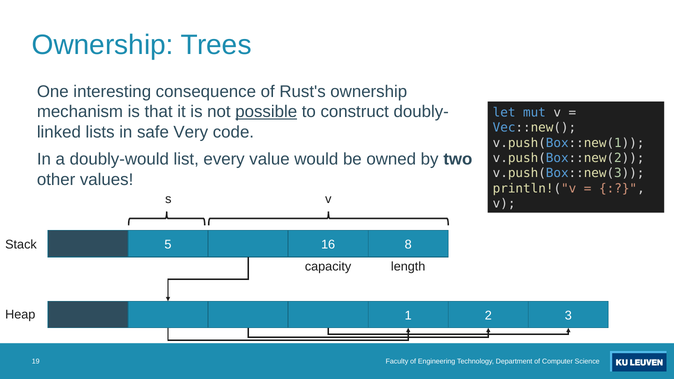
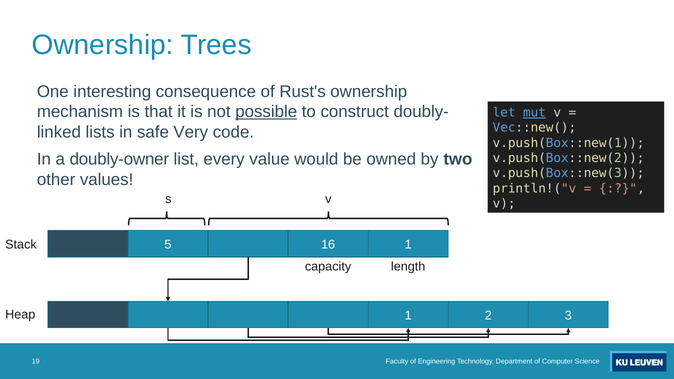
mut underline: none -> present
doubly-would: doubly-would -> doubly-owner
16 8: 8 -> 1
